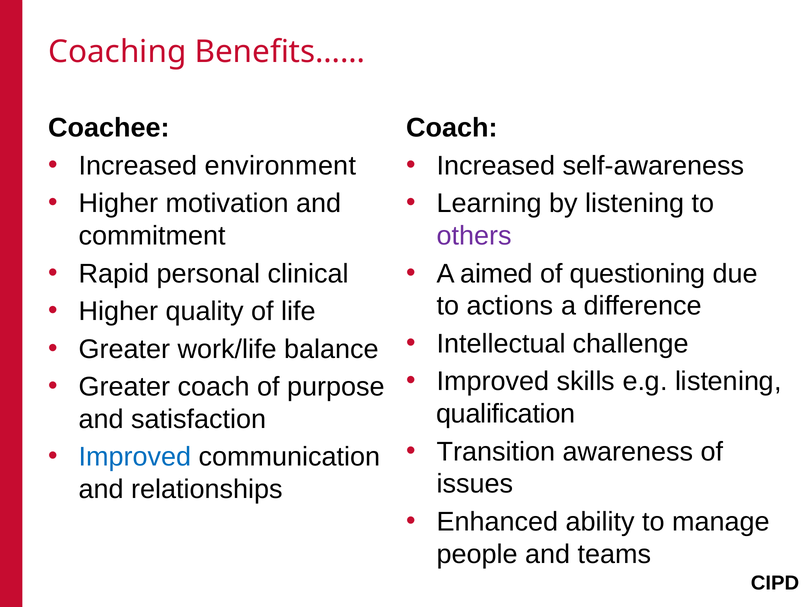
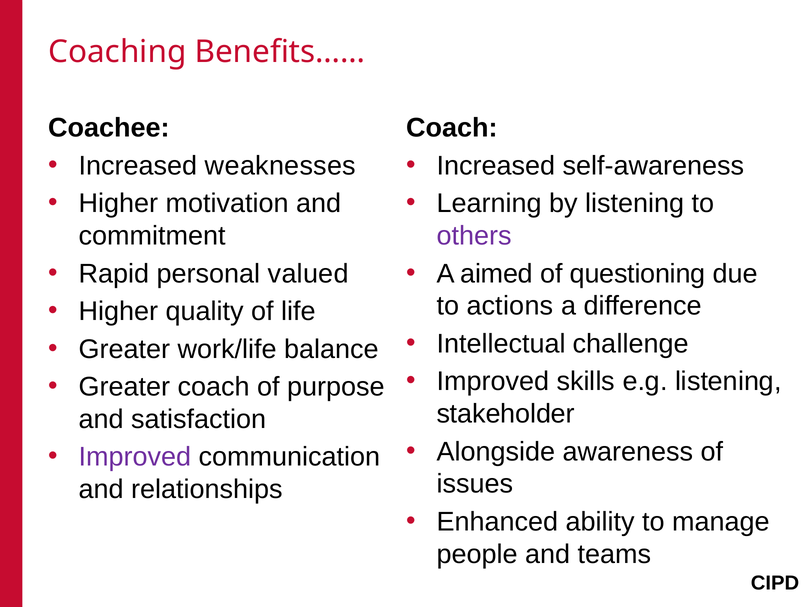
environment: environment -> weaknesses
clinical: clinical -> valued
qualification: qualification -> stakeholder
Transition: Transition -> Alongside
Improved at (135, 457) colour: blue -> purple
